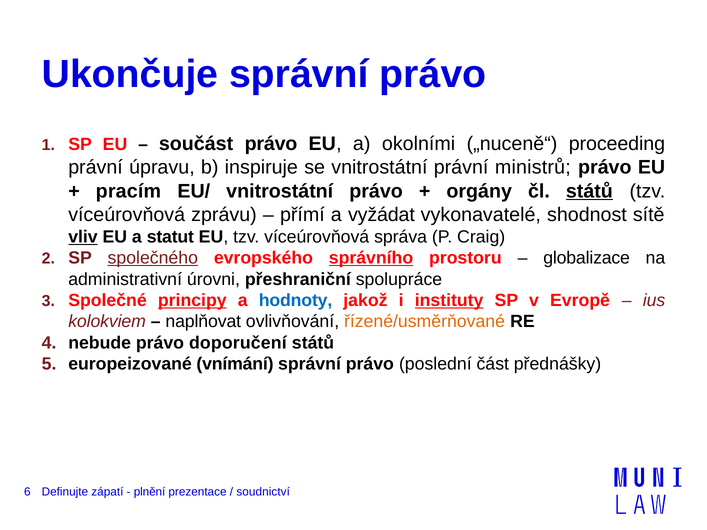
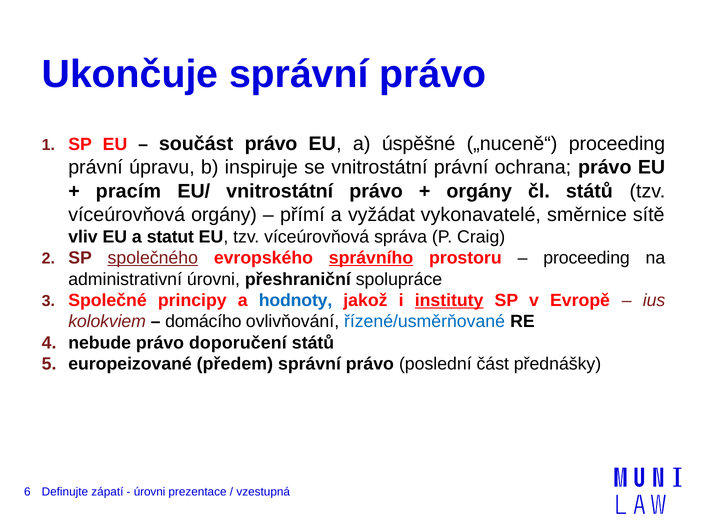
okolními: okolními -> úspěšné
ministrů: ministrů -> ochrana
států at (589, 191) underline: present -> none
víceúrovňová zprávu: zprávu -> orgány
shodnost: shodnost -> směrnice
vliv underline: present -> none
globalizace at (587, 258): globalizace -> proceeding
principy underline: present -> none
naplňovat: naplňovat -> domácího
řízené/usměrňované colour: orange -> blue
vnímání: vnímání -> předem
plnění at (150, 492): plnění -> úrovni
soudnictví: soudnictví -> vzestupná
